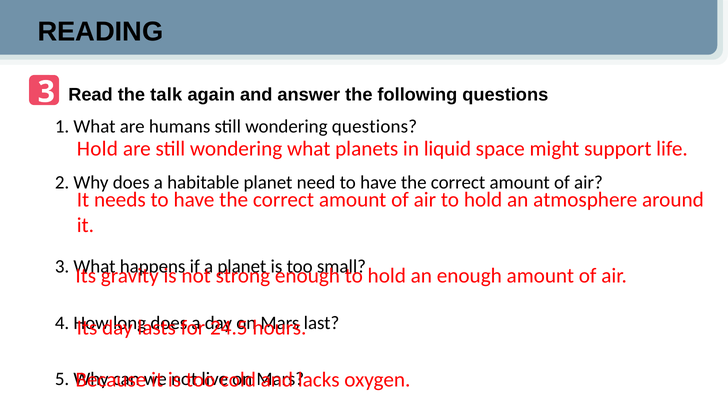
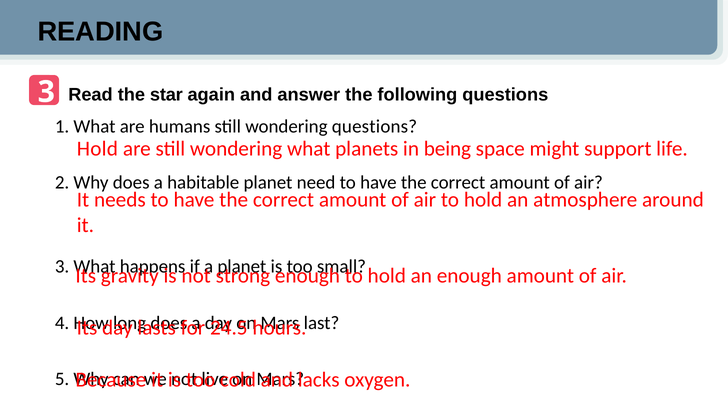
talk: talk -> star
liquid: liquid -> being
